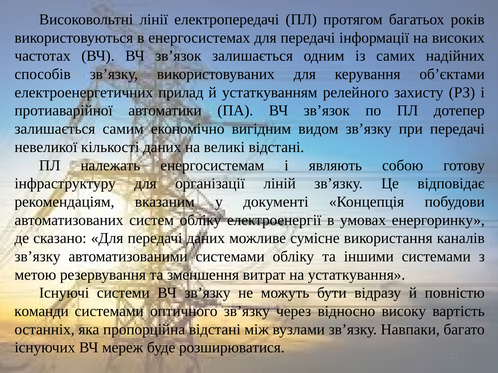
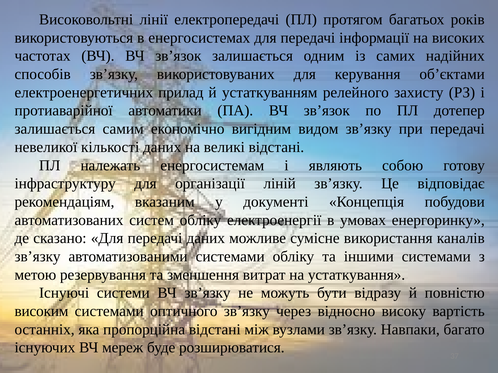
команди: команди -> високим
